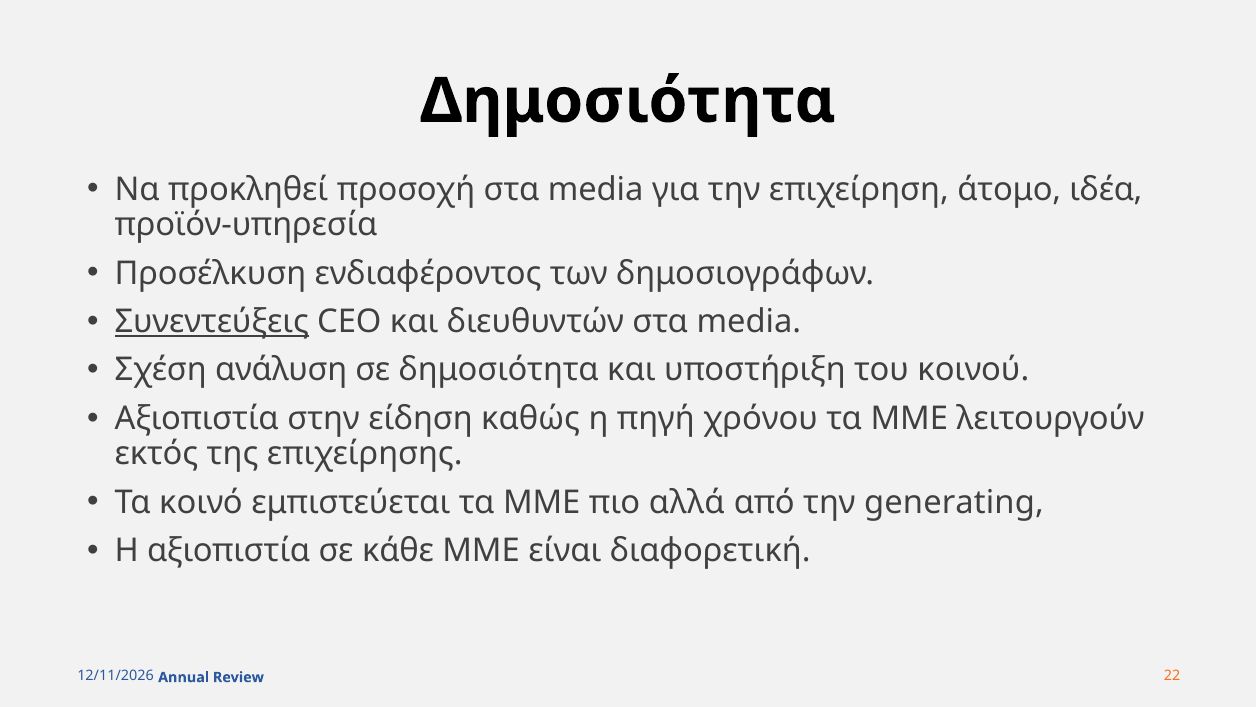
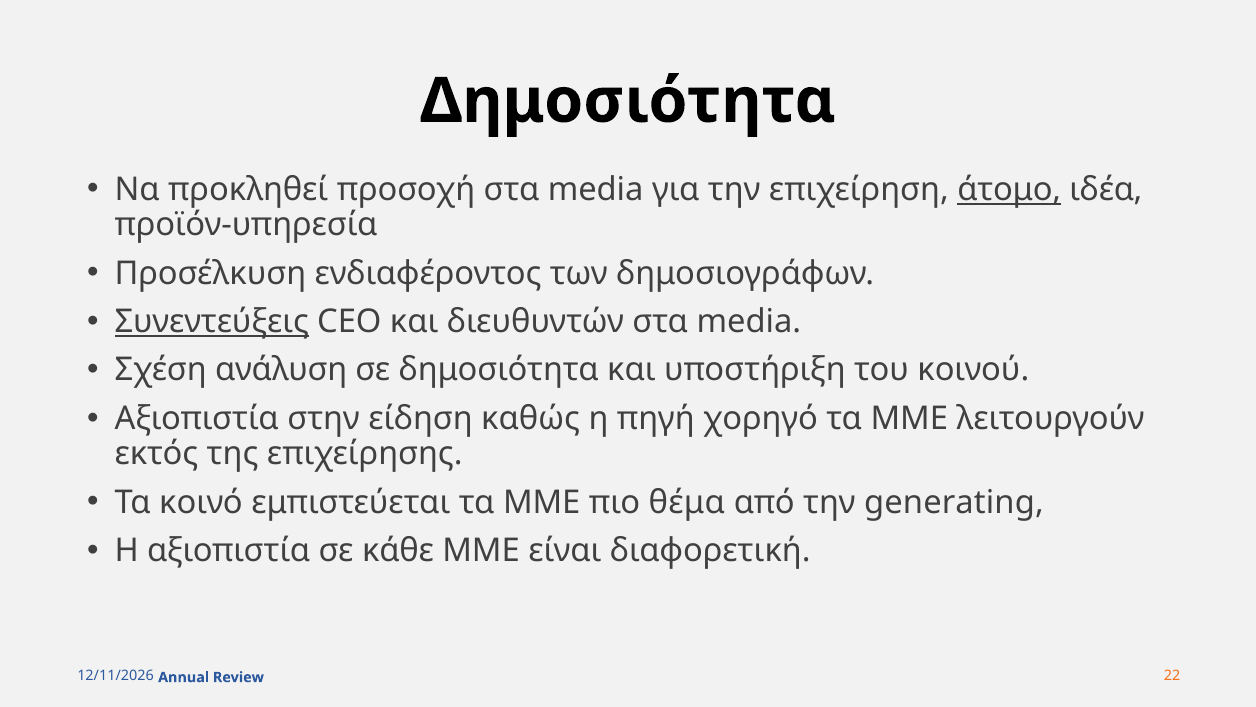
άτομο underline: none -> present
χρόνου: χρόνου -> χορηγό
αλλά: αλλά -> θέμα
